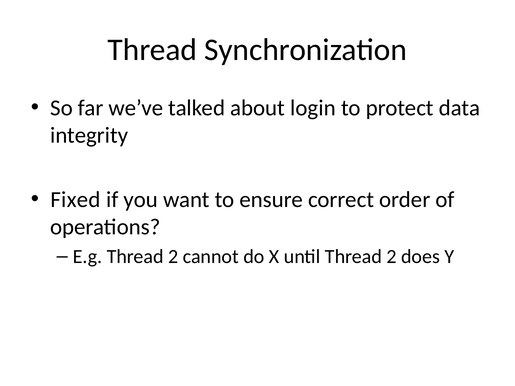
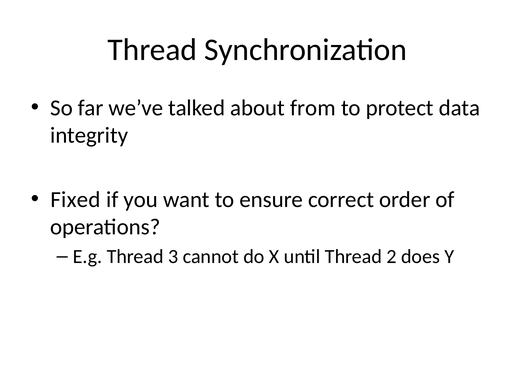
login: login -> from
E.g Thread 2: 2 -> 3
